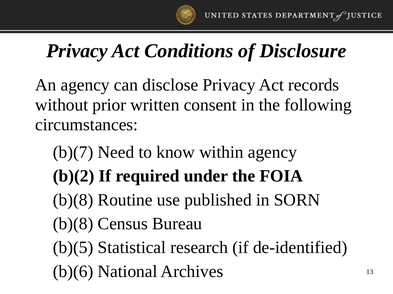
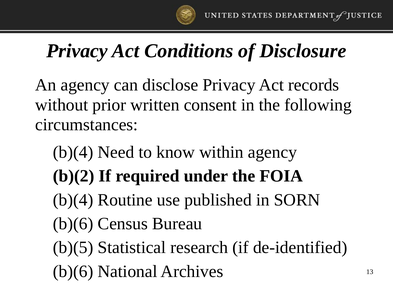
b)(7 at (73, 152): b)(7 -> b)(4
b)(8 at (73, 200): b)(8 -> b)(4
b)(8 at (73, 224): b)(8 -> b)(6
